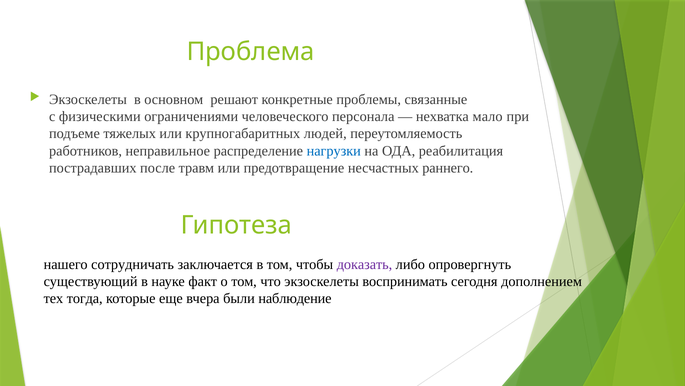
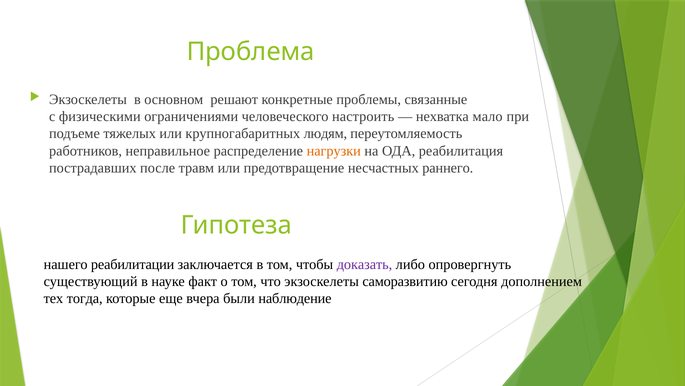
персонала: персонала -> настроить
людей: людей -> людям
нагрузки colour: blue -> orange
сотрудничать: сотрудничать -> реабилитации
воспринимать: воспринимать -> саморазвитию
